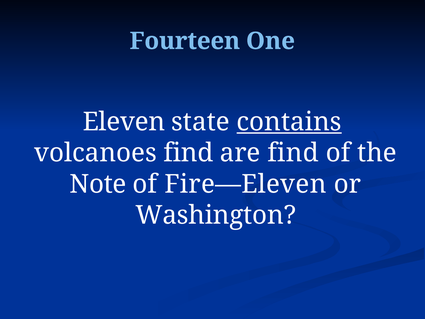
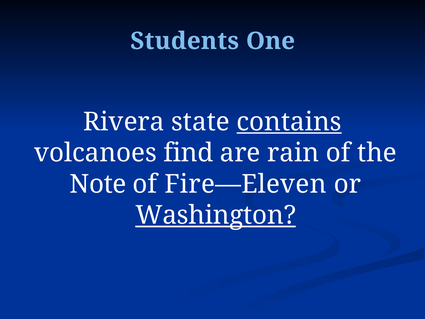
Fourteen: Fourteen -> Students
Eleven: Eleven -> Rivera
are find: find -> rain
Washington underline: none -> present
